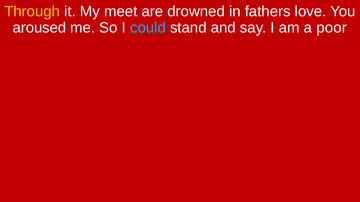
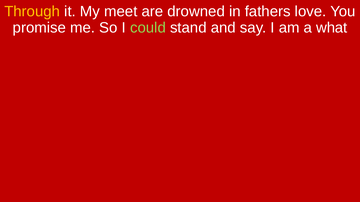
aroused: aroused -> promise
could colour: light blue -> light green
poor: poor -> what
